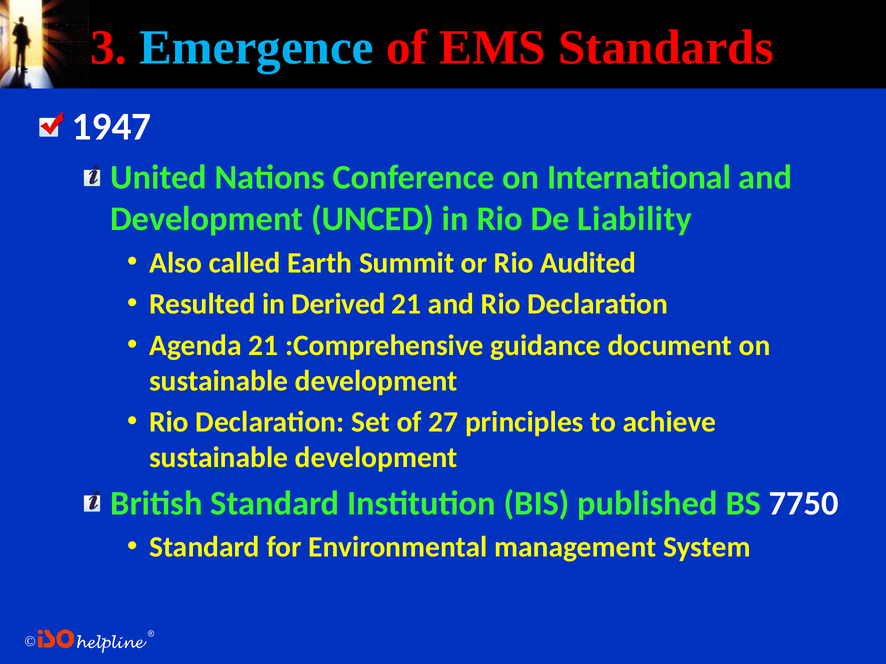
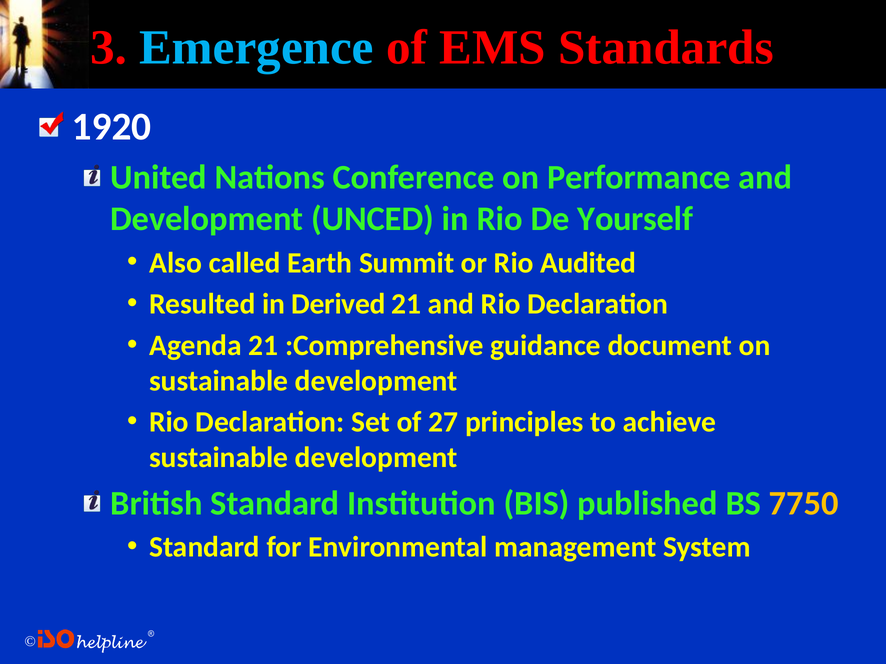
1947: 1947 -> 1920
International: International -> Performance
Liability: Liability -> Yourself
7750 colour: white -> yellow
